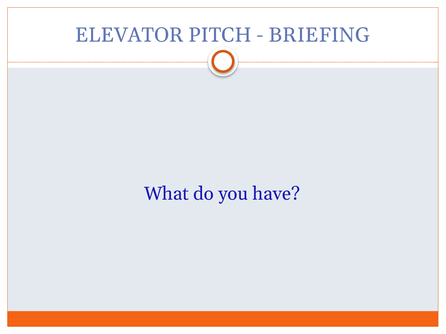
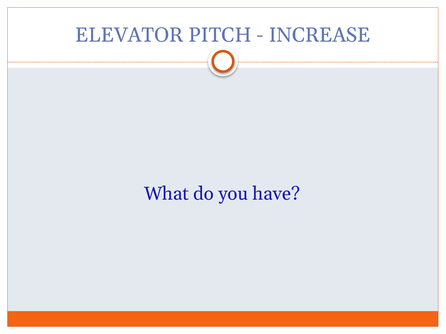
BRIEFING: BRIEFING -> INCREASE
